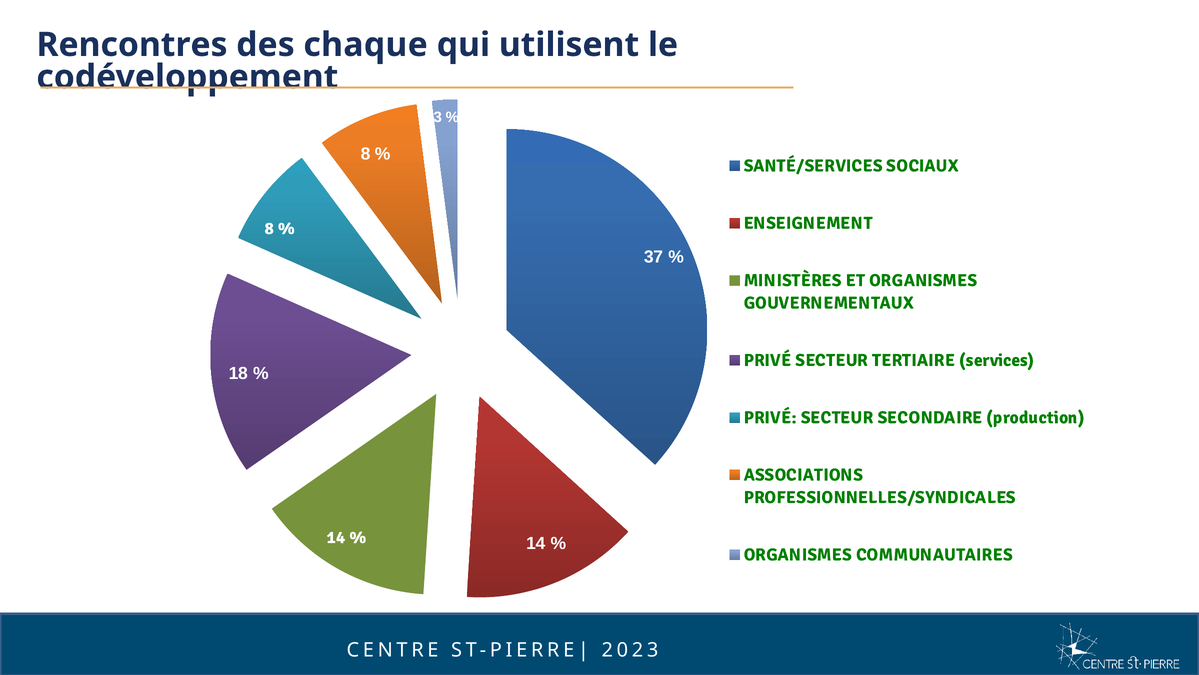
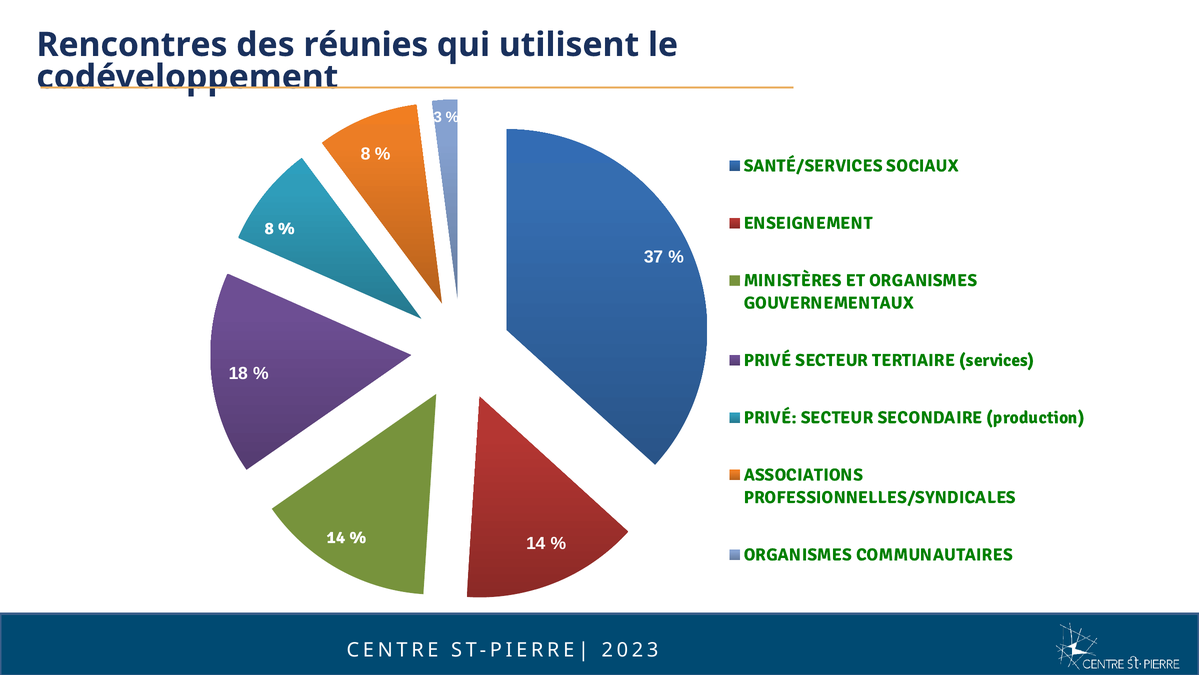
chaque: chaque -> réunies
